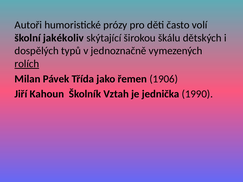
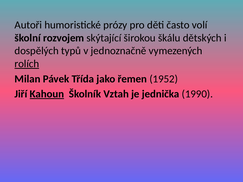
jakékoliv: jakékoliv -> rozvojem
1906: 1906 -> 1952
Kahoun underline: none -> present
